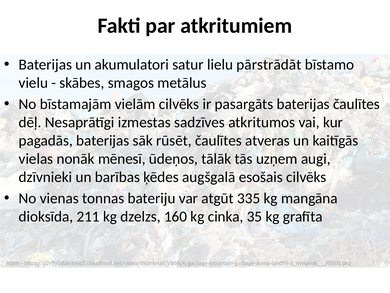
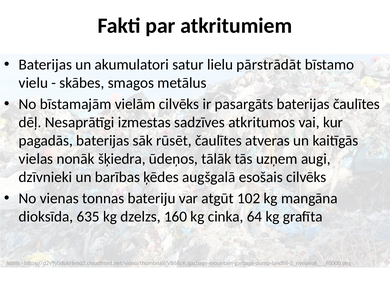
mēnesī: mēnesī -> šķiedra
335: 335 -> 102
211: 211 -> 635
35: 35 -> 64
